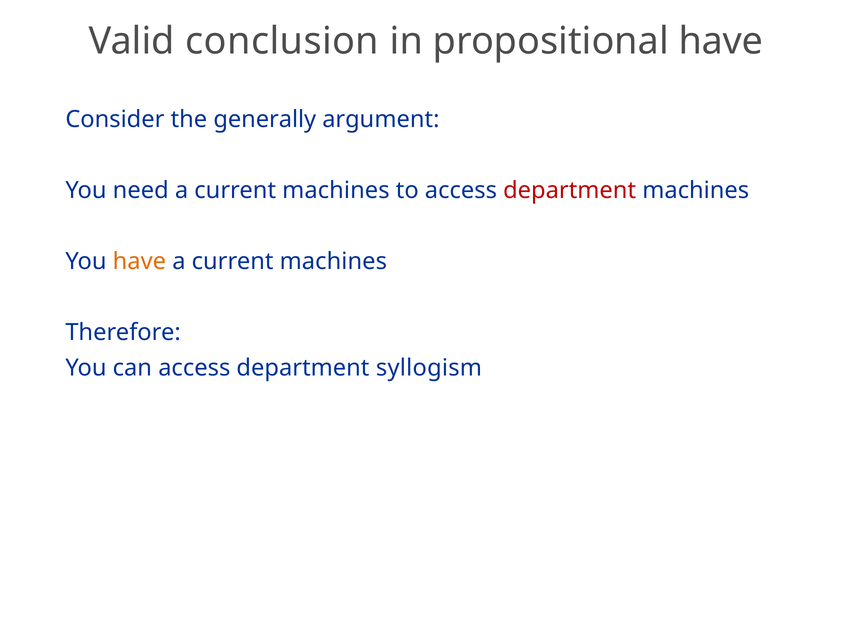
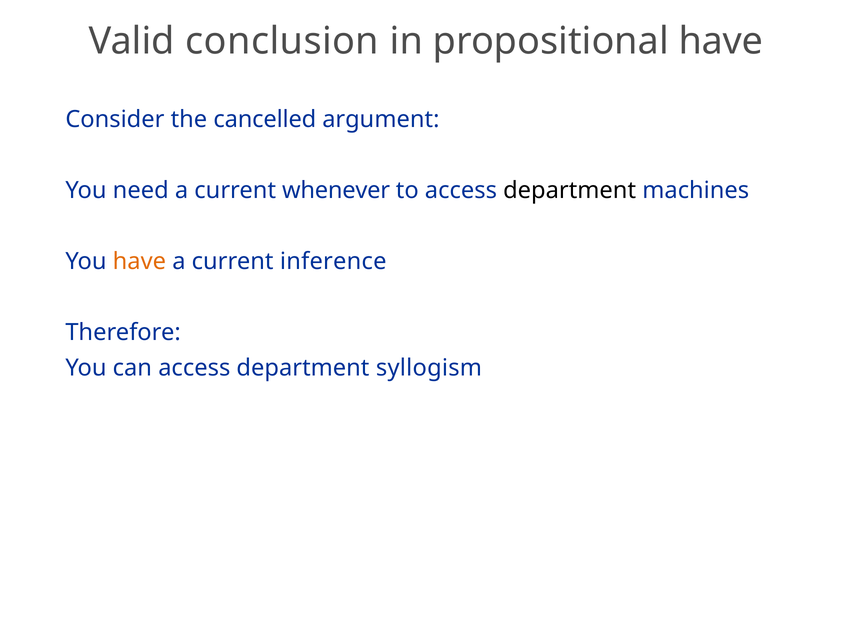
generally: generally -> cancelled
need a current machines: machines -> whenever
department at (570, 190) colour: red -> black
machines at (333, 261): machines -> inference
